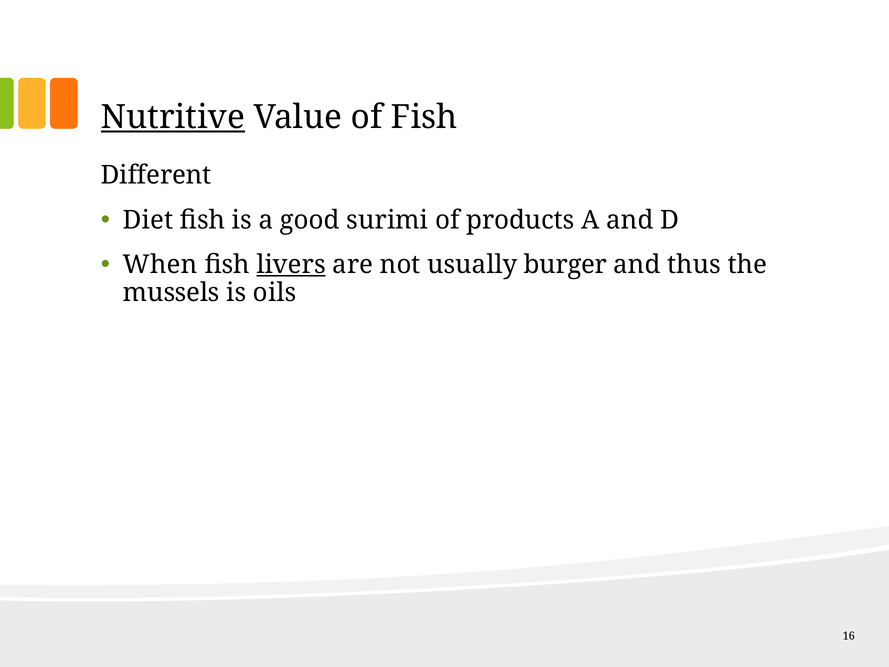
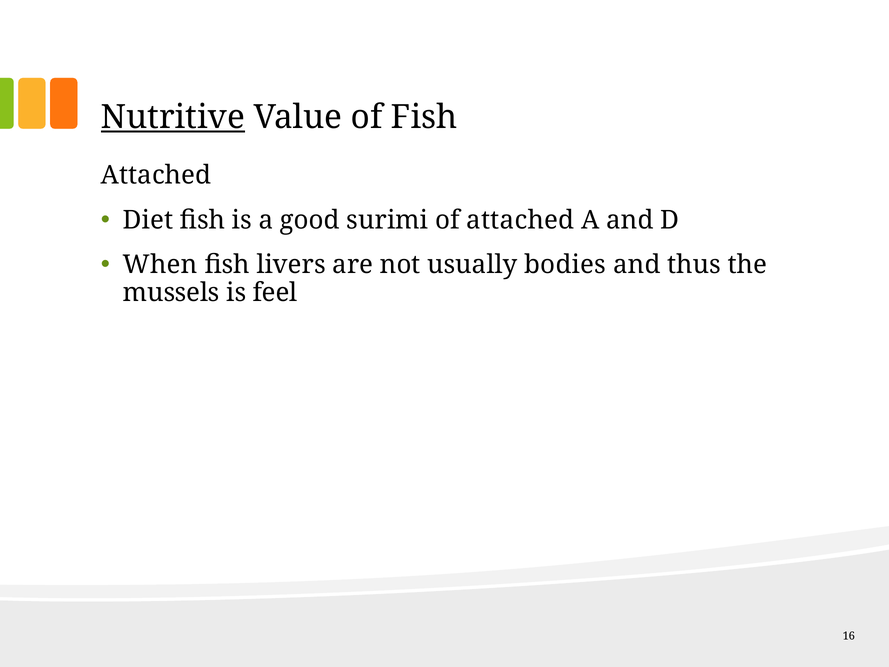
Different at (156, 175): Different -> Attached
of products: products -> attached
livers underline: present -> none
burger: burger -> bodies
oils: oils -> feel
